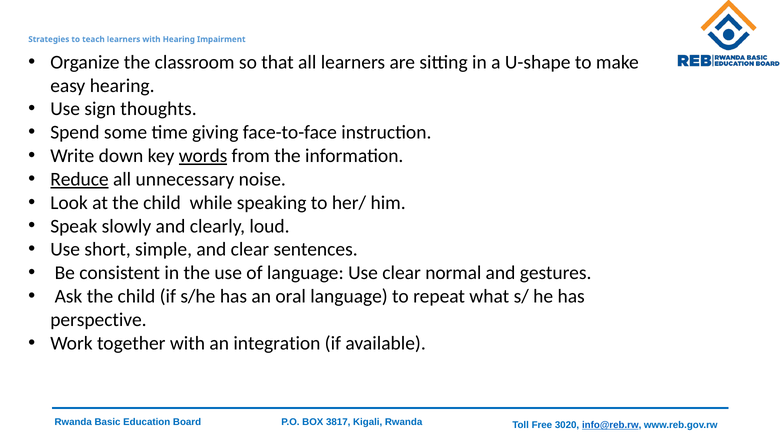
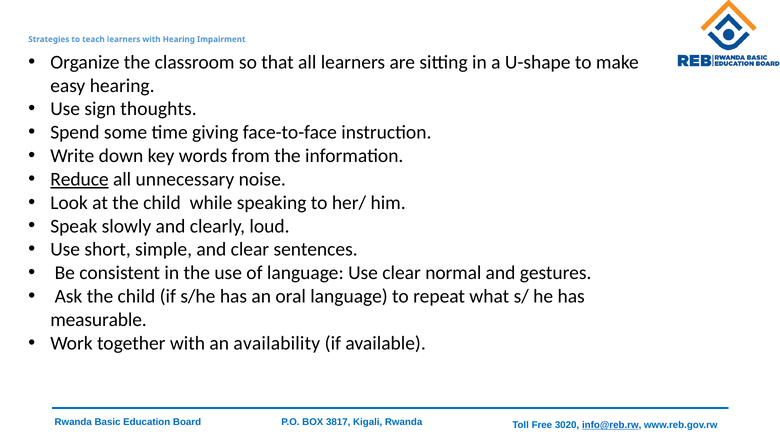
words underline: present -> none
perspective: perspective -> measurable
integration: integration -> availability
